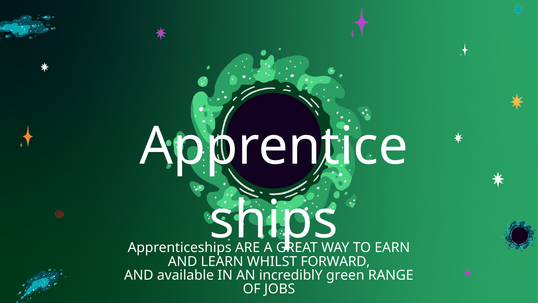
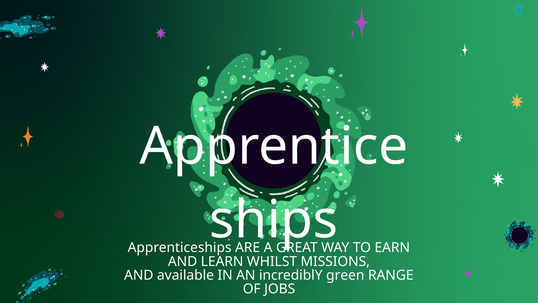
FORWARD: FORWARD -> MISSIONS
